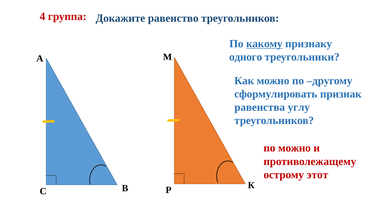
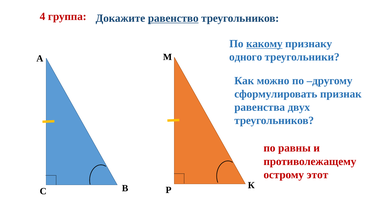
равенство underline: none -> present
углу: углу -> двух
по можно: можно -> равны
